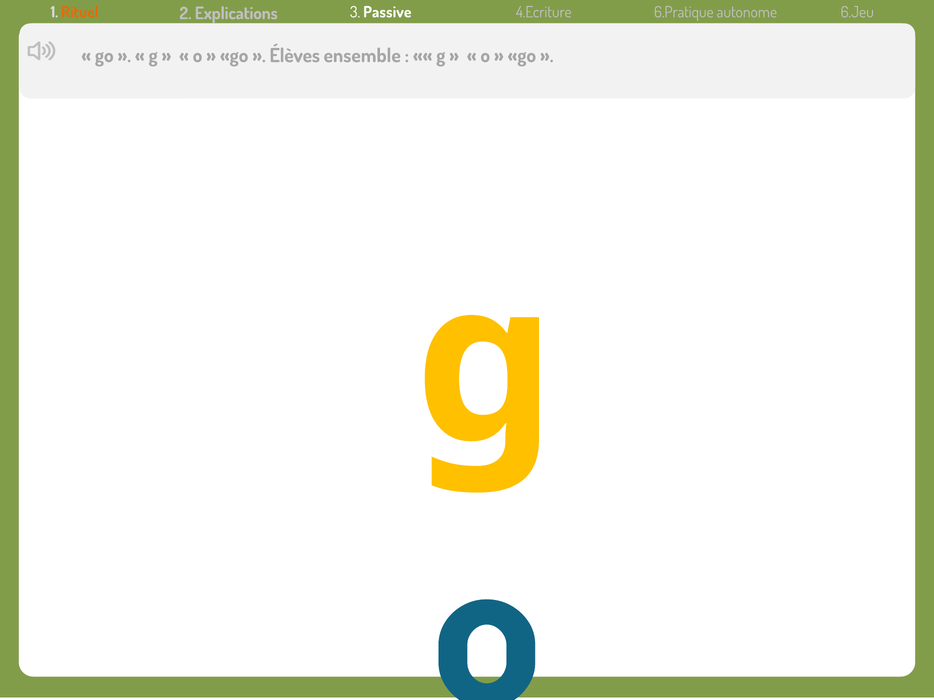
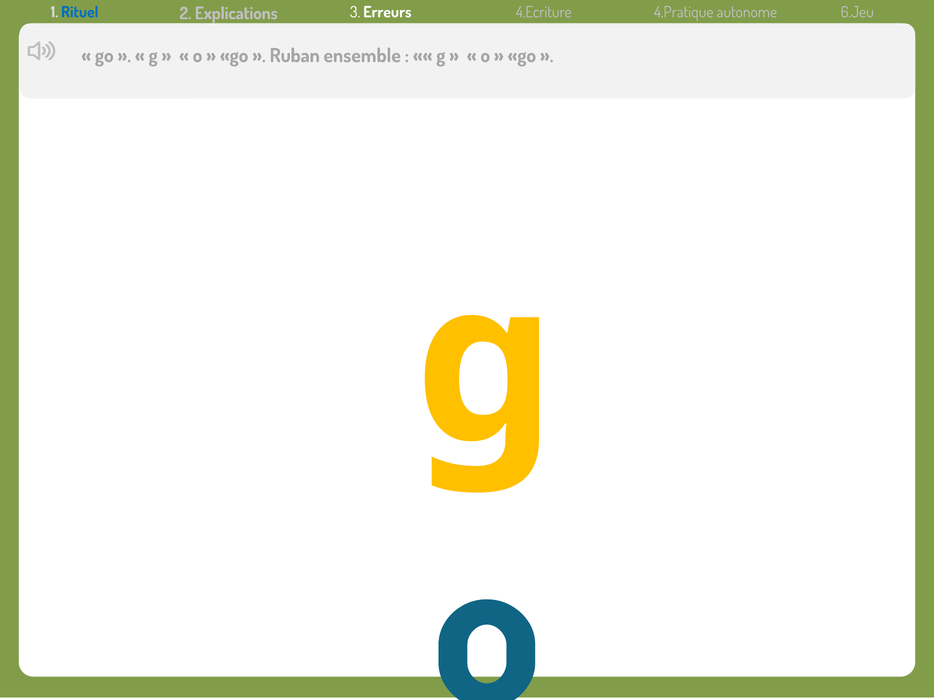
Rituel colour: orange -> blue
Passive: Passive -> Erreurs
6.Pratique: 6.Pratique -> 4.Pratique
Élèves: Élèves -> Ruban
